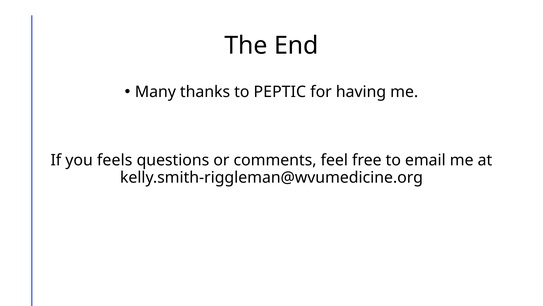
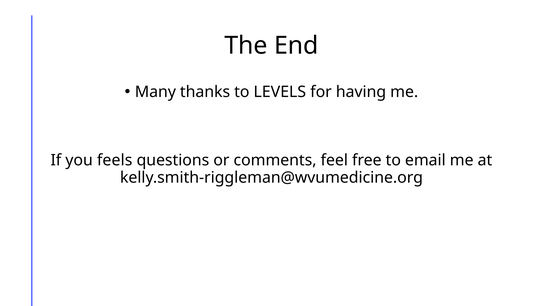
PEPTIC: PEPTIC -> LEVELS
